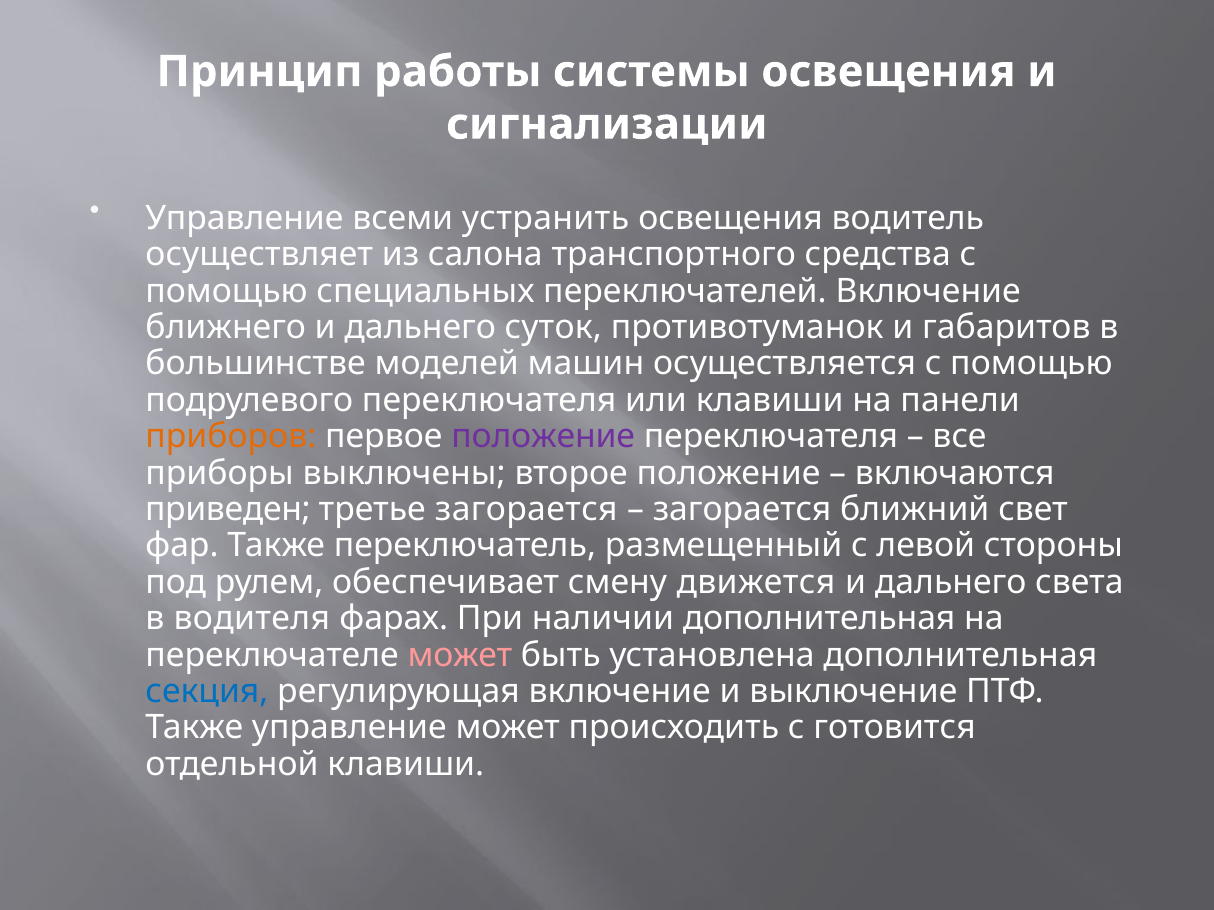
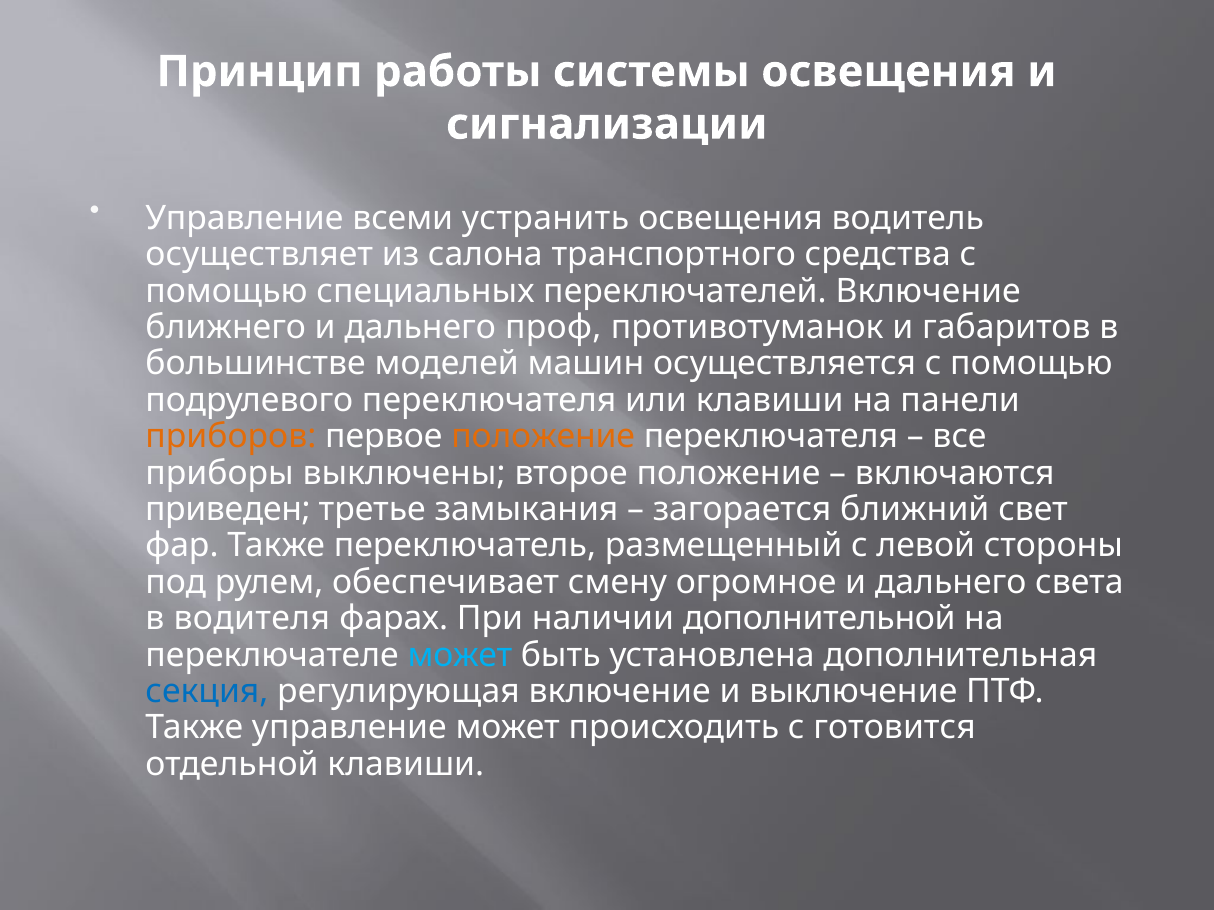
суток: суток -> проф
положение at (543, 437) colour: purple -> orange
третье загорается: загорается -> замыкания
движется: движется -> огромное
наличии дополнительная: дополнительная -> дополнительной
может at (460, 655) colour: pink -> light blue
